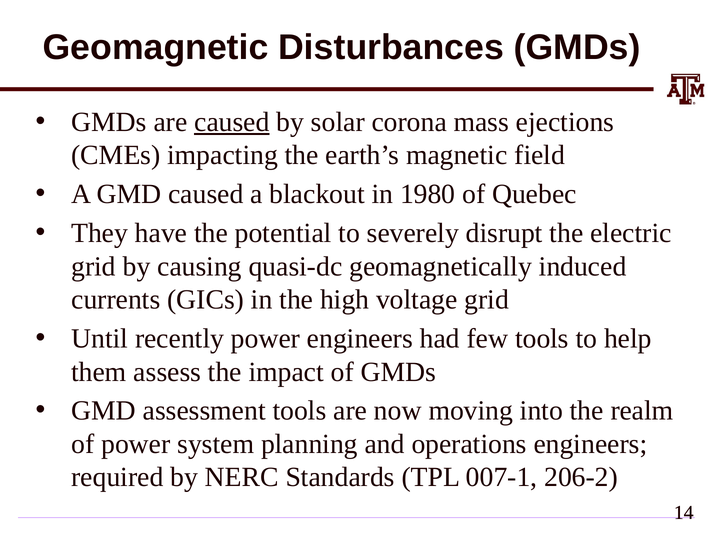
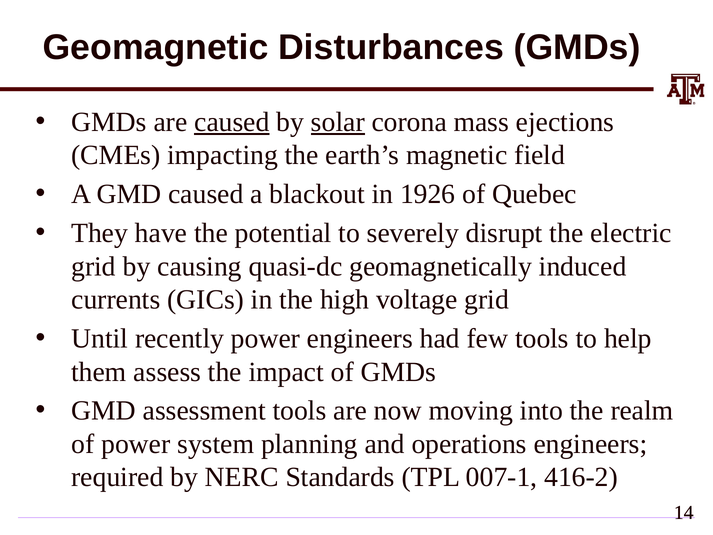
solar underline: none -> present
1980: 1980 -> 1926
206-2: 206-2 -> 416-2
